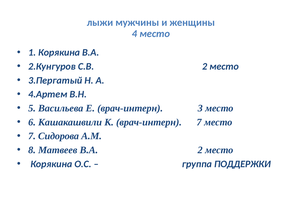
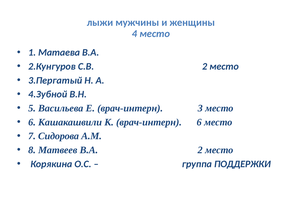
1 Корякина: Корякина -> Матаева
4.Артем: 4.Артем -> 4.Зубной
врач-интерн 7: 7 -> 6
